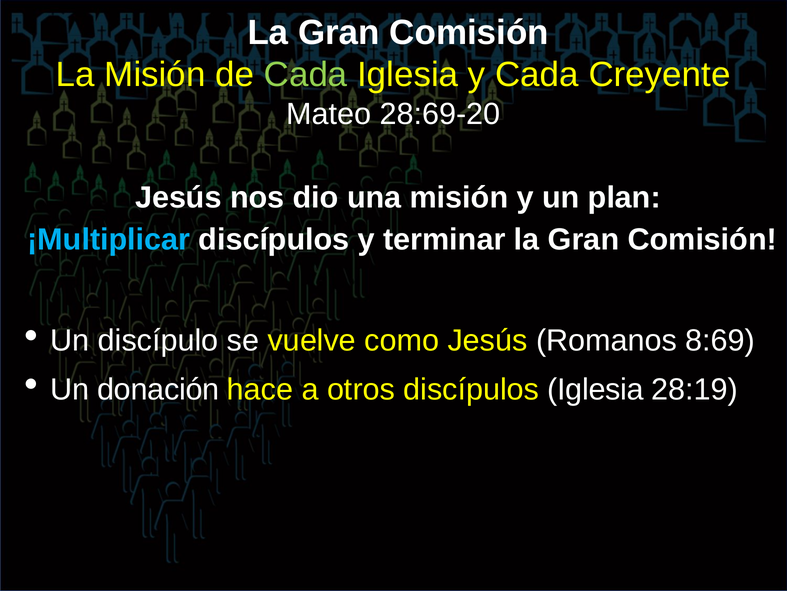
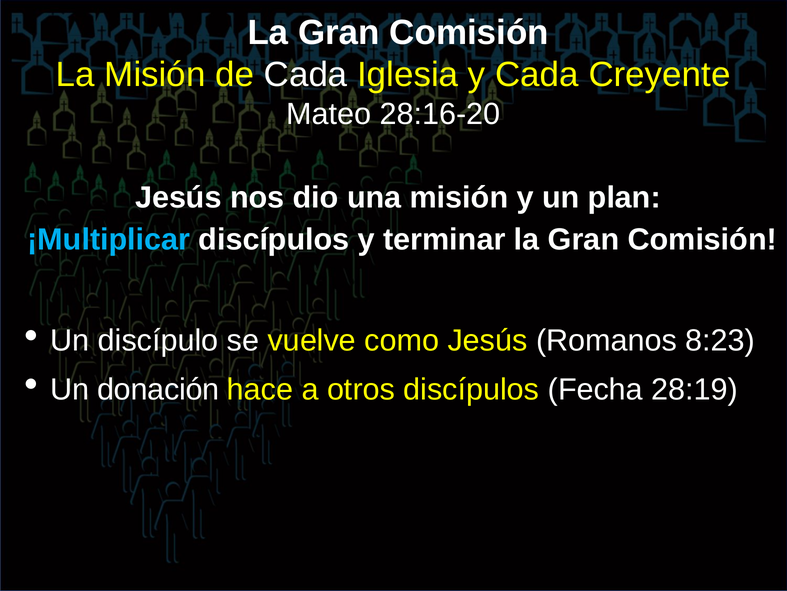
Cada at (306, 75) colour: light green -> white
28:69-20: 28:69-20 -> 28:16-20
8:69: 8:69 -> 8:23
discípulos Iglesia: Iglesia -> Fecha
